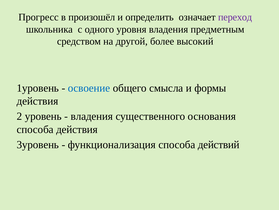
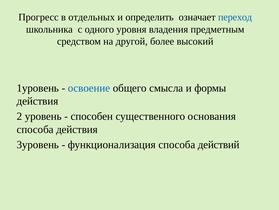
произошёл: произошёл -> отдельных
переход colour: purple -> blue
владения at (92, 116): владения -> способен
